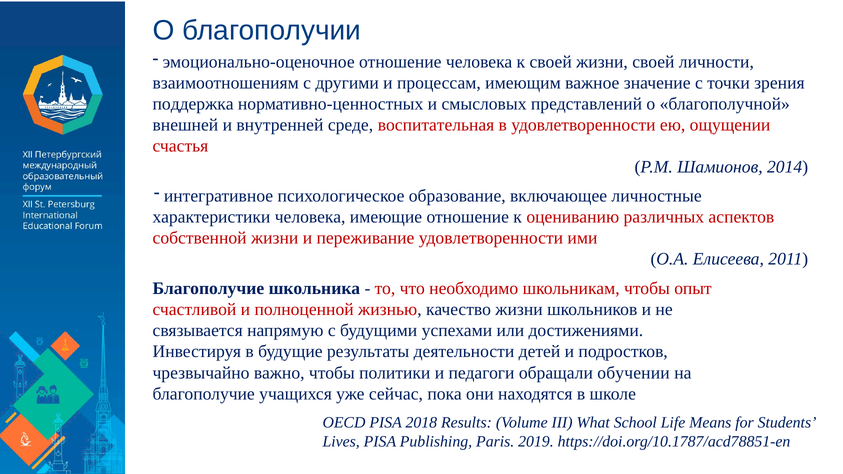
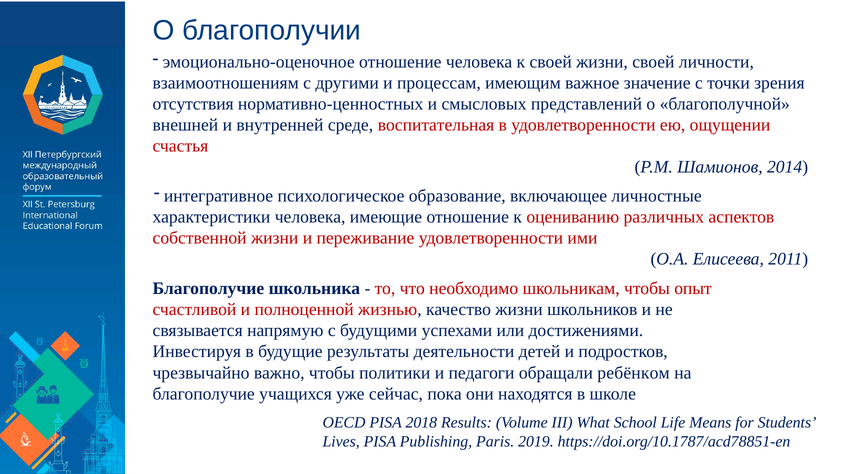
поддержка: поддержка -> отсутствия
обучении: обучении -> ребёнком
